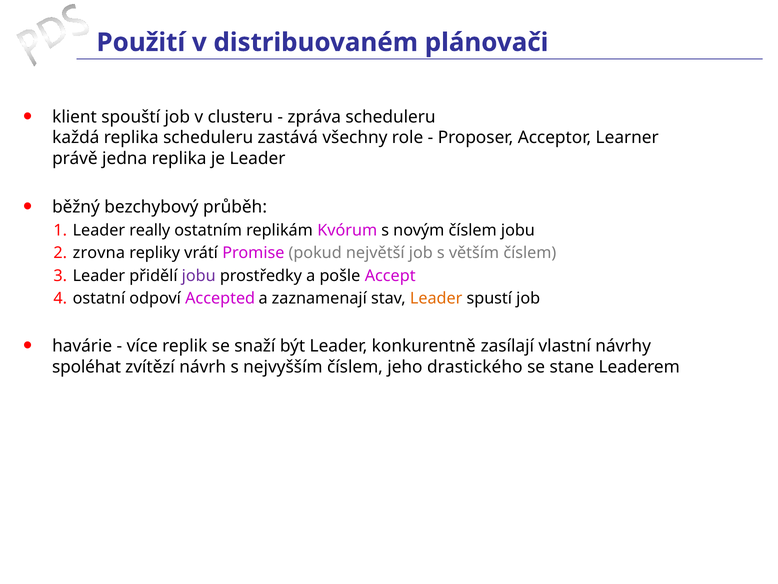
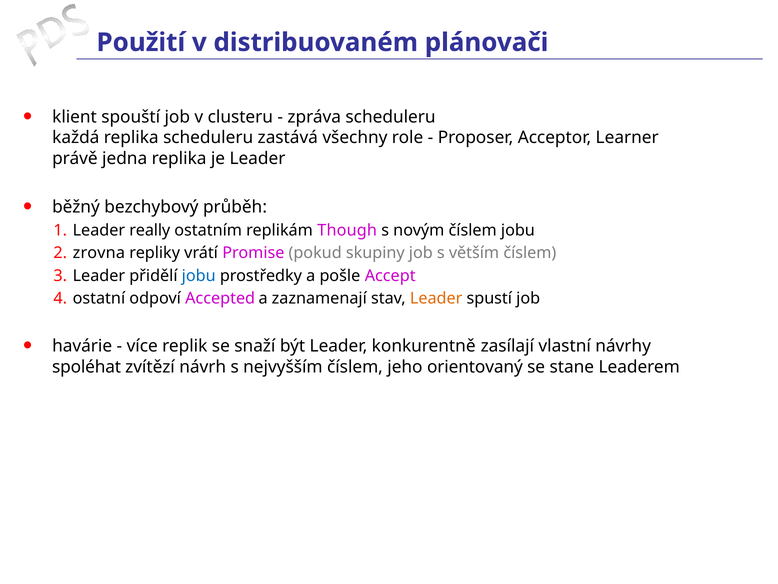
Kvórum: Kvórum -> Though
největší: největší -> skupiny
jobu at (199, 275) colour: purple -> blue
drastického: drastického -> orientovaný
